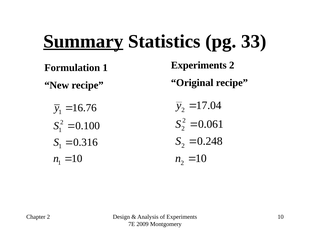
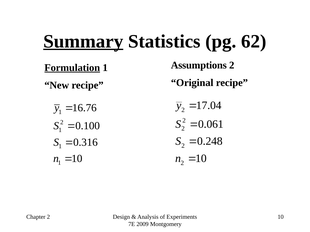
33: 33 -> 62
Experiments at (199, 65): Experiments -> Assumptions
Formulation underline: none -> present
